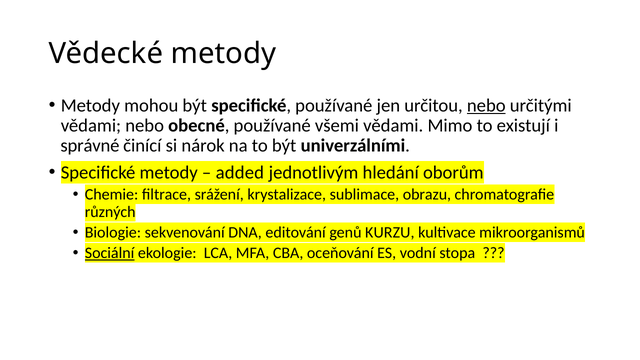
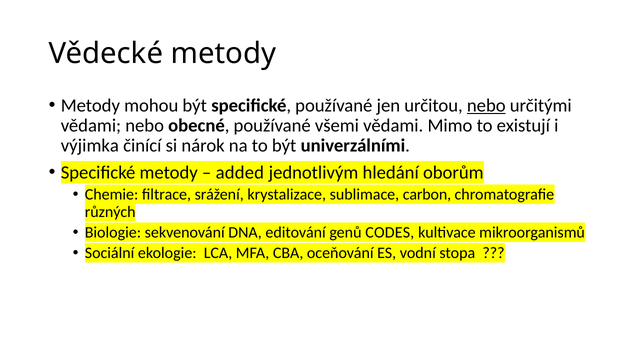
správné: správné -> výjimka
obrazu: obrazu -> carbon
KURZU: KURZU -> CODES
Sociální underline: present -> none
